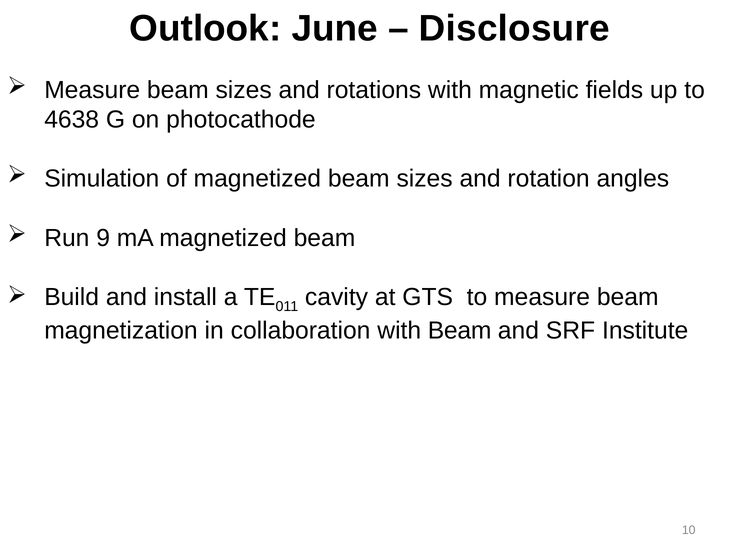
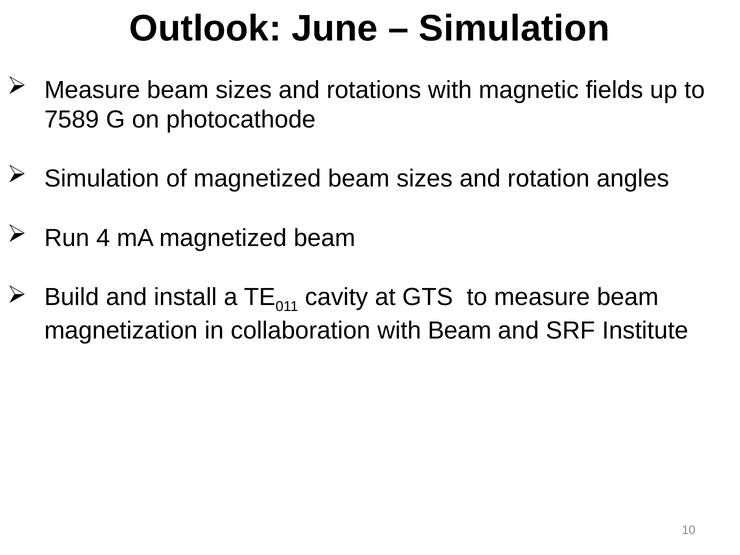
Disclosure at (514, 28): Disclosure -> Simulation
4638: 4638 -> 7589
9: 9 -> 4
